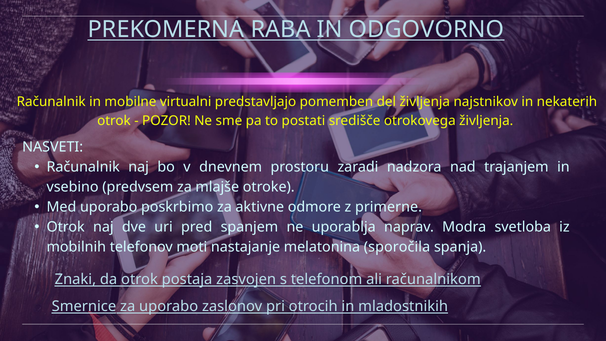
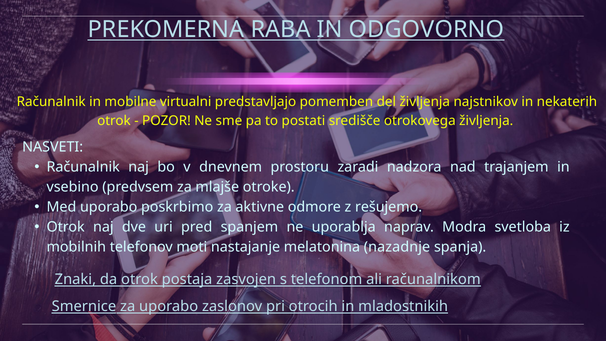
primerne: primerne -> rešujemo
sporočila: sporočila -> nazadnje
